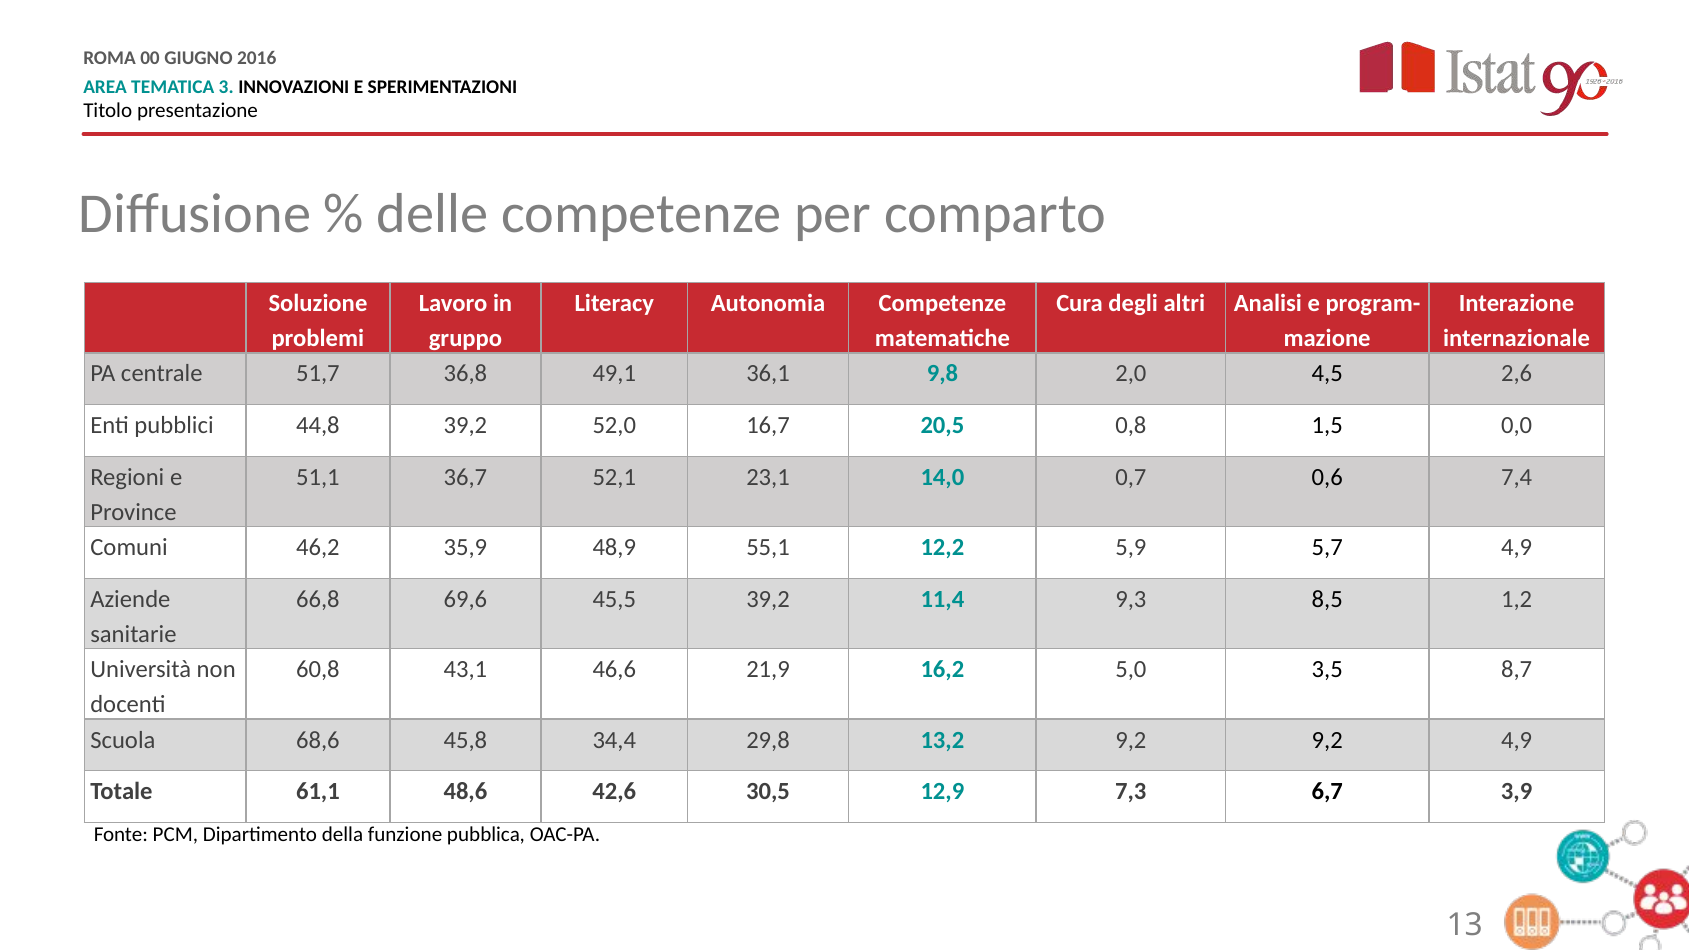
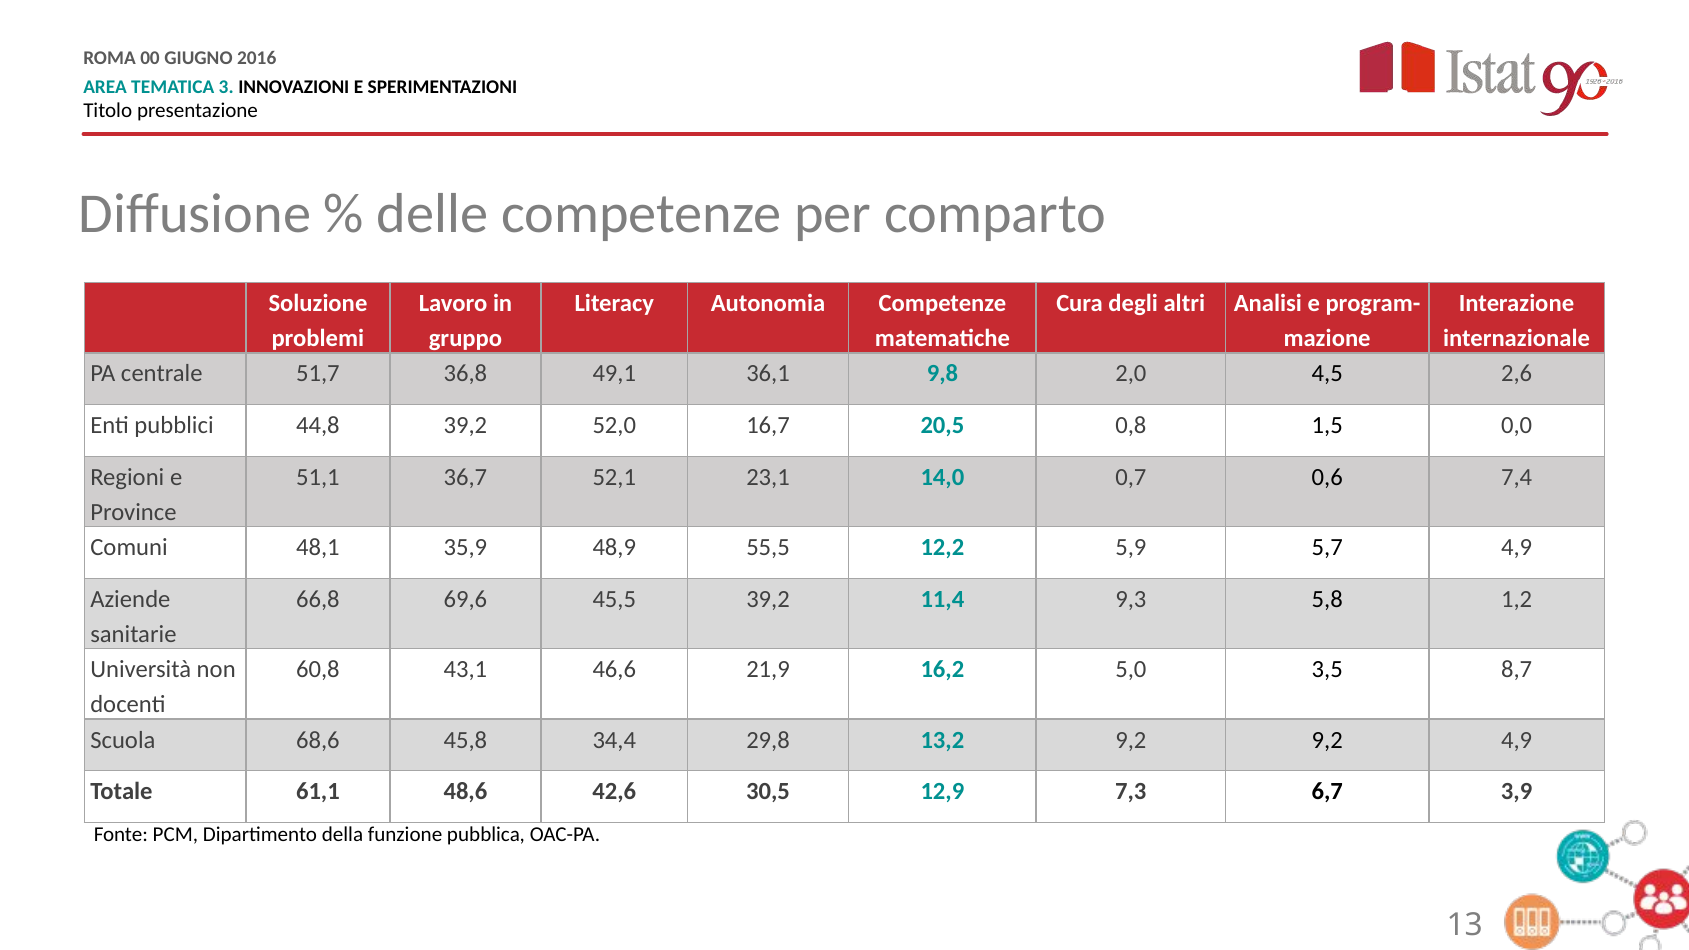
46,2: 46,2 -> 48,1
55,1: 55,1 -> 55,5
8,5: 8,5 -> 5,8
